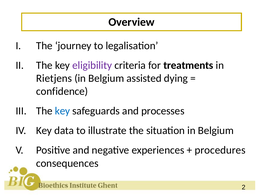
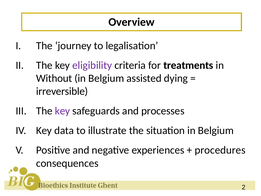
Rietjens: Rietjens -> Without
confidence: confidence -> irreversible
key at (63, 111) colour: blue -> purple
